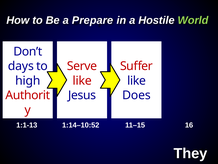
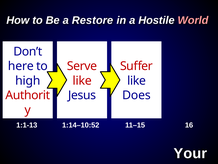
Prepare: Prepare -> Restore
World colour: light green -> pink
days: days -> here
They: They -> Your
